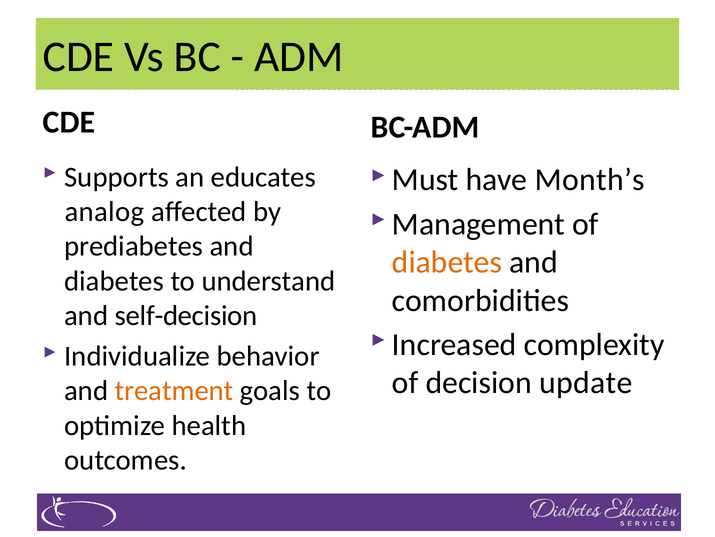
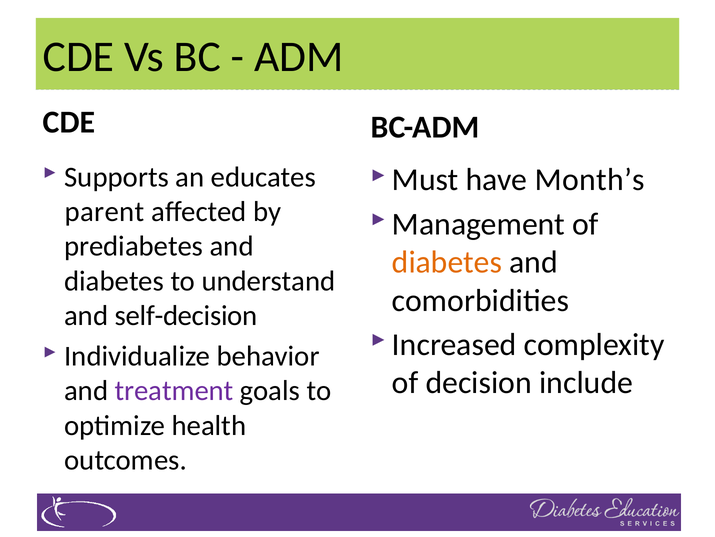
analog: analog -> parent
update: update -> include
treatment colour: orange -> purple
